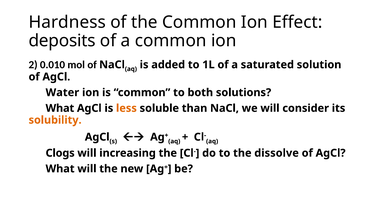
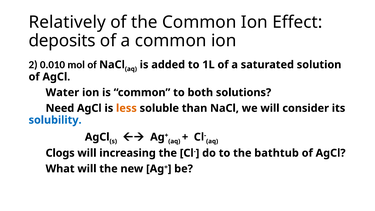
Hardness: Hardness -> Relatively
What at (60, 108): What -> Need
solubility colour: orange -> blue
dissolve: dissolve -> bathtub
